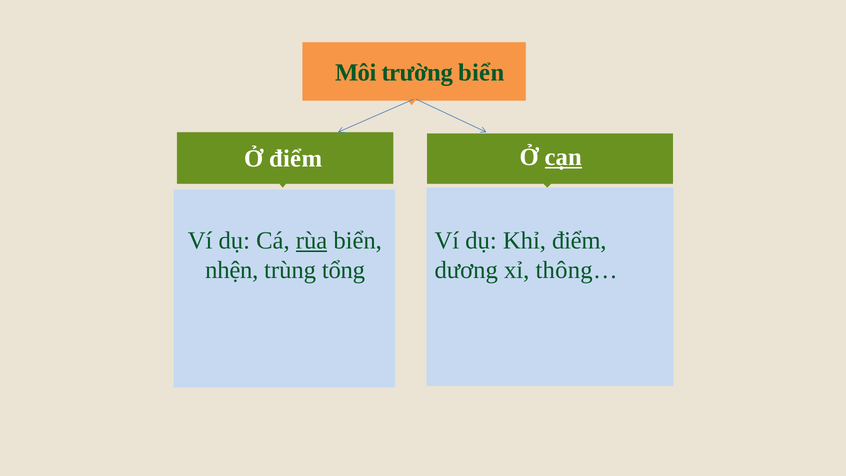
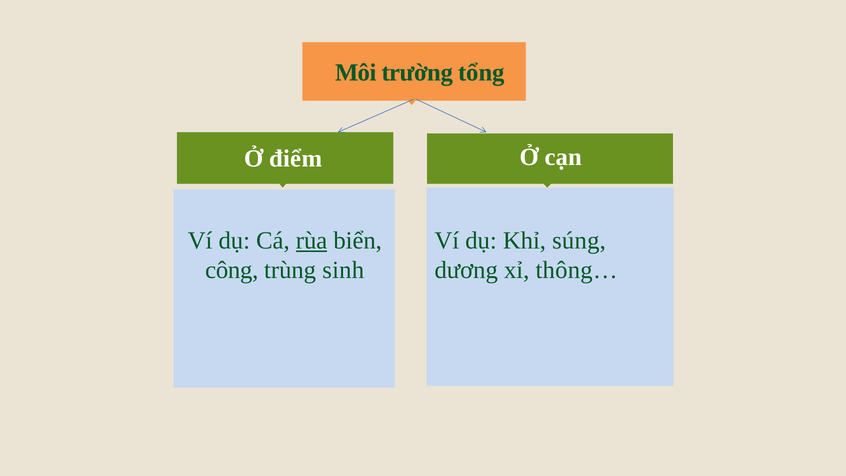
trường biển: biển -> tổng
cạn underline: present -> none
Khỉ điểm: điểm -> súng
nhện: nhện -> công
tổng: tổng -> sinh
